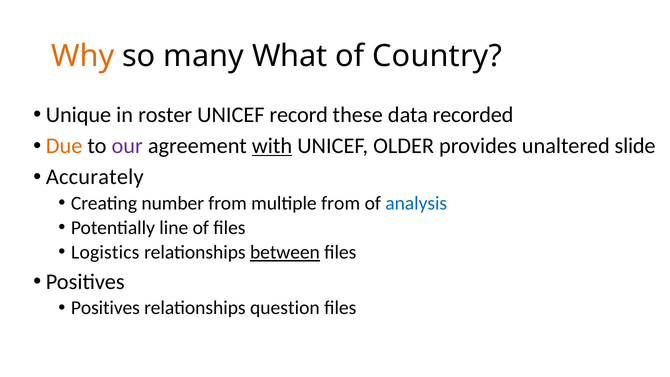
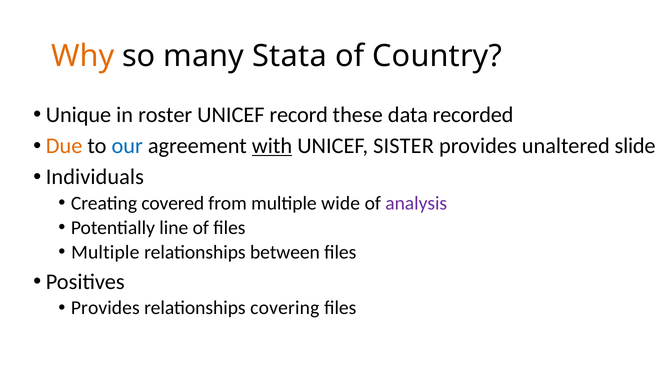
What: What -> Stata
our colour: purple -> blue
OLDER: OLDER -> SISTER
Accurately: Accurately -> Individuals
number: number -> covered
multiple from: from -> wide
analysis colour: blue -> purple
Logistics at (105, 252): Logistics -> Multiple
between underline: present -> none
Positives at (105, 308): Positives -> Provides
question: question -> covering
